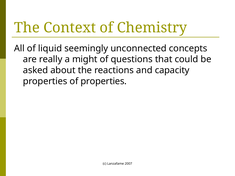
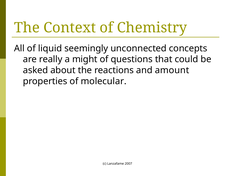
capacity: capacity -> amount
of properties: properties -> molecular
